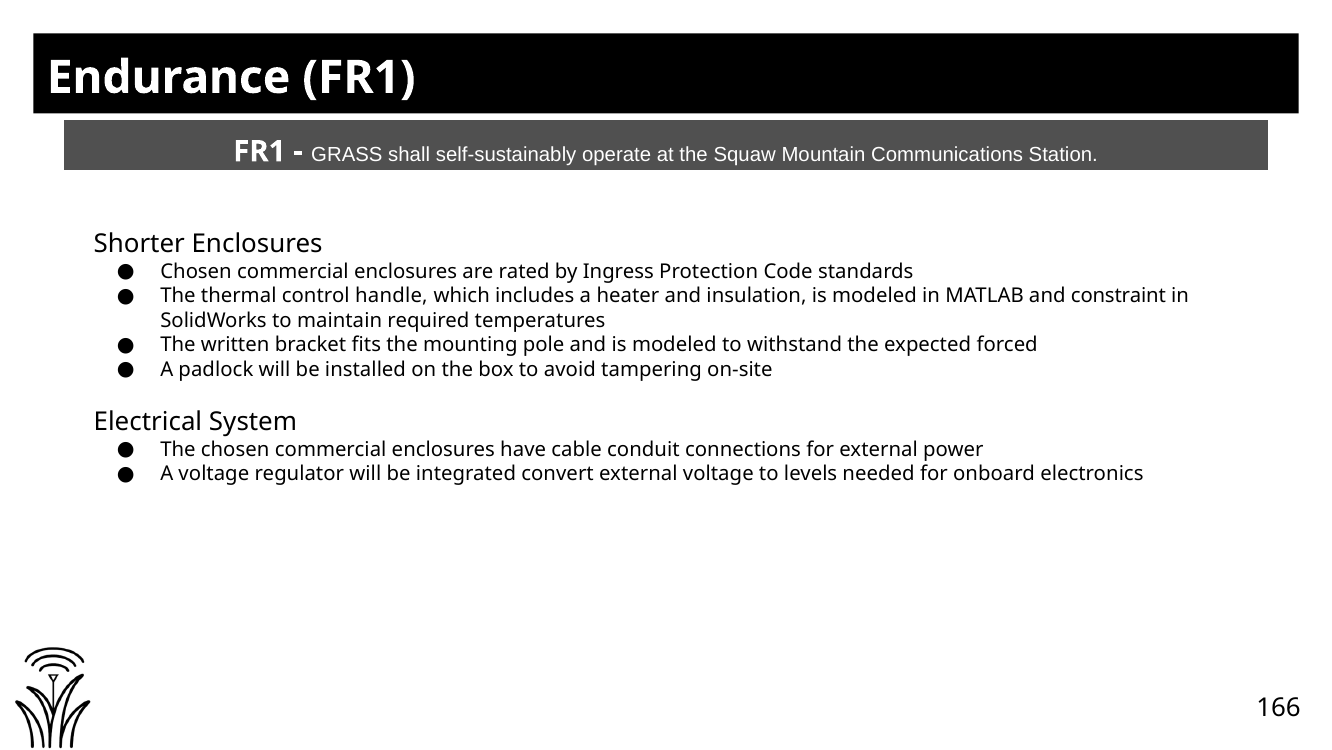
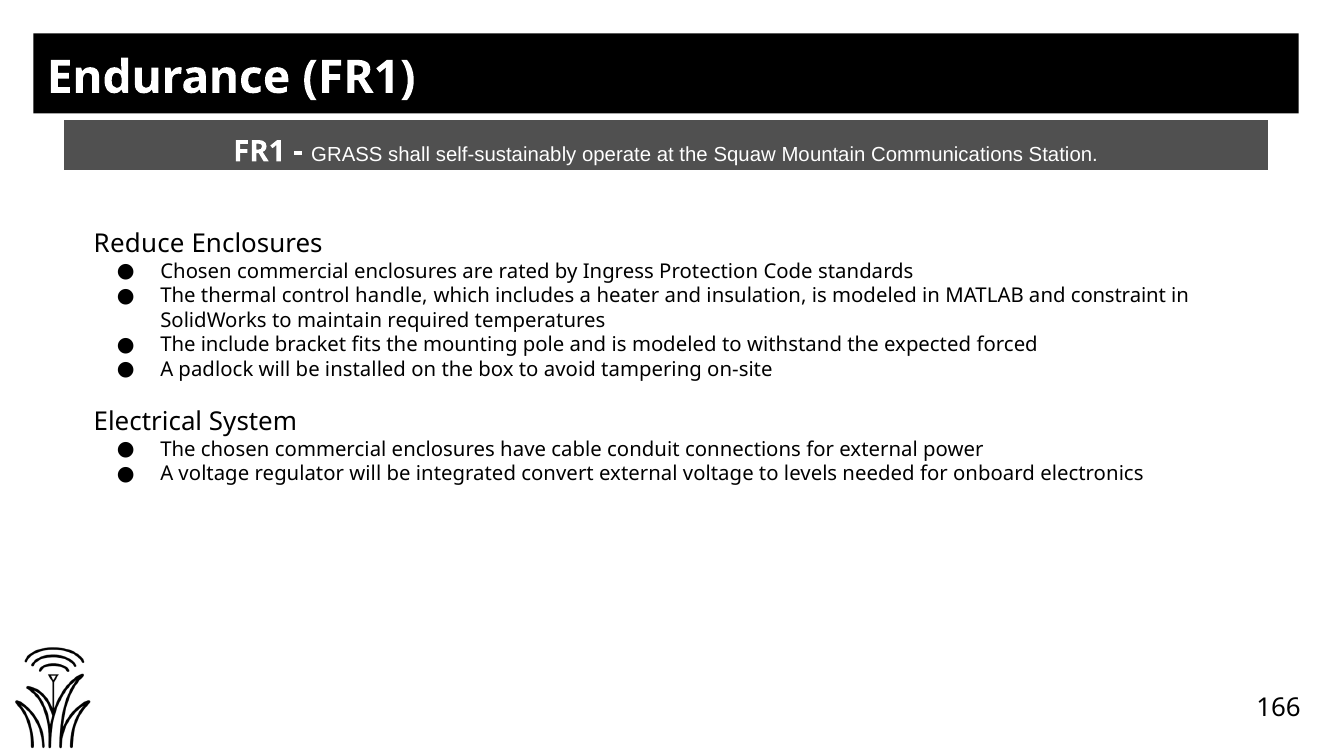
Shorter: Shorter -> Reduce
written: written -> include
